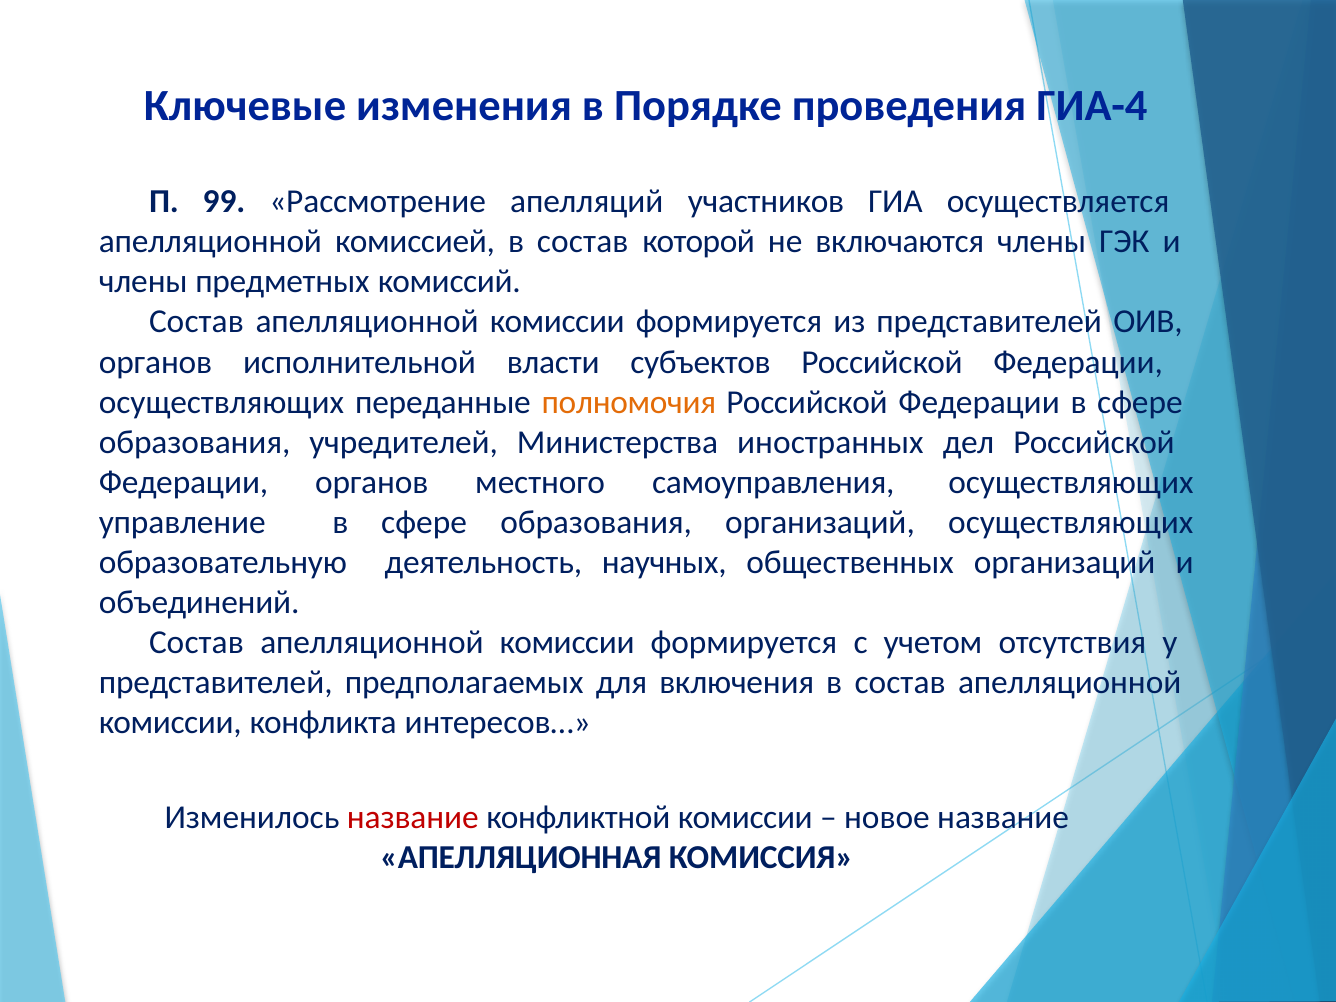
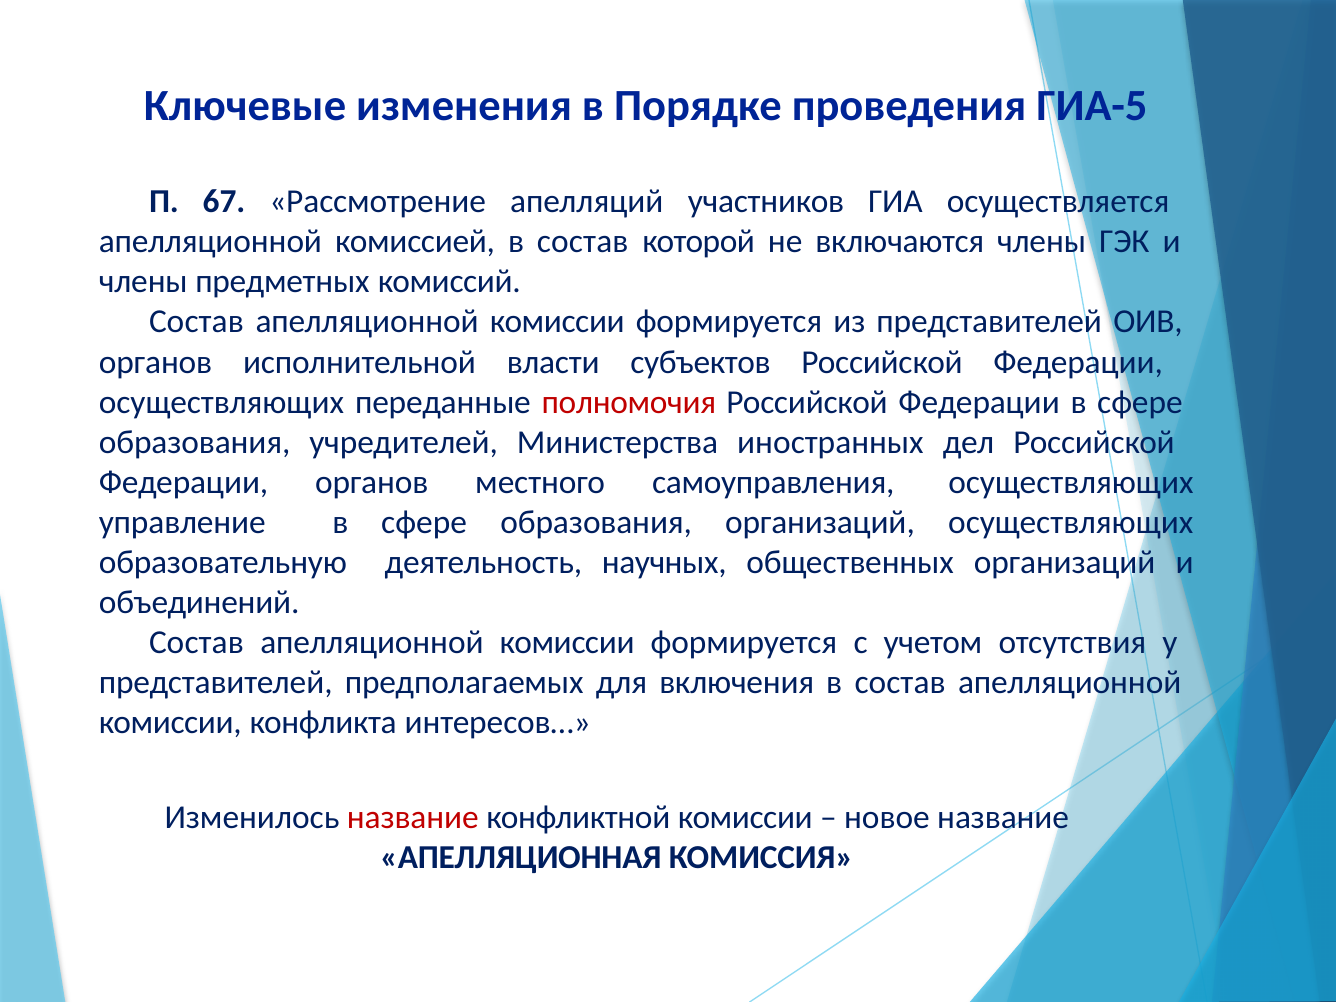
ГИА-4: ГИА-4 -> ГИА-5
99: 99 -> 67
полномочия colour: orange -> red
